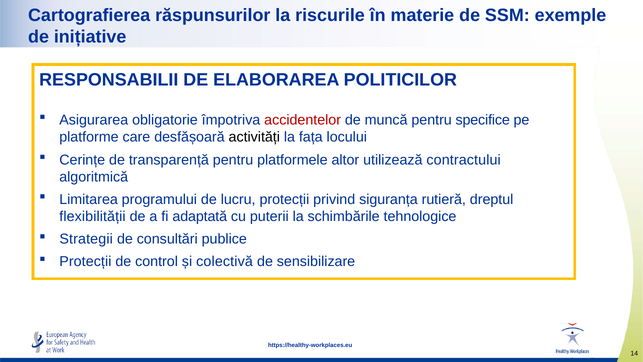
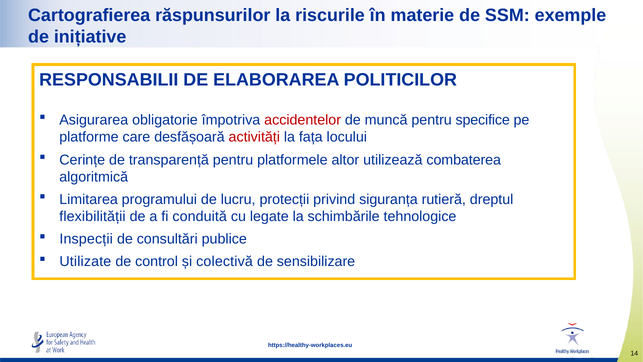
activități colour: black -> red
contractului: contractului -> combaterea
adaptată: adaptată -> conduită
puterii: puterii -> legate
Strategii: Strategii -> Inspecții
Protecții at (85, 261): Protecții -> Utilizate
